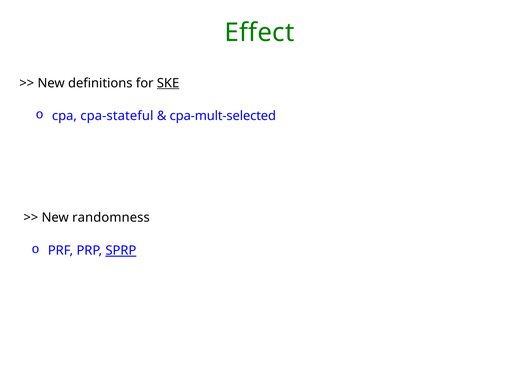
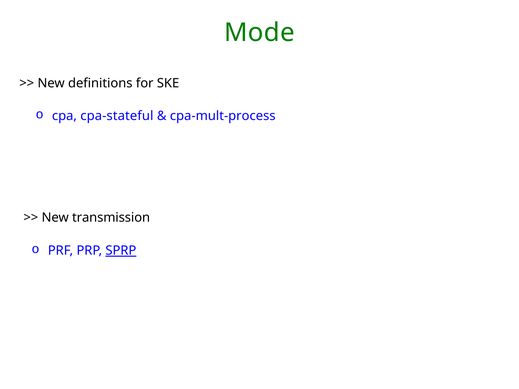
Effect: Effect -> Mode
SKE underline: present -> none
cpa-mult-selected: cpa-mult-selected -> cpa-mult-process
randomness: randomness -> transmission
